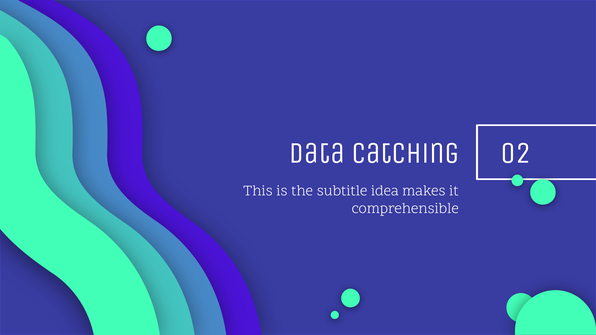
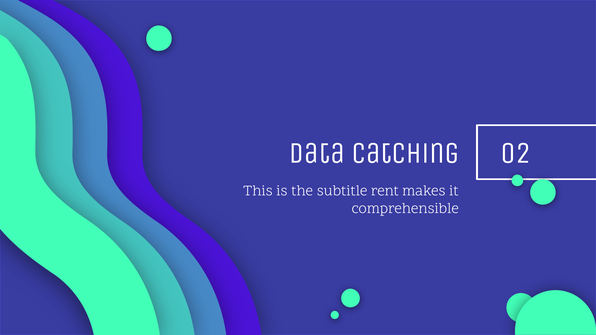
idea: idea -> rent
